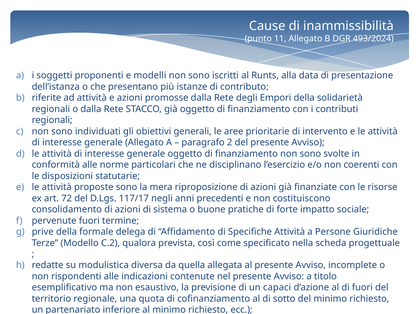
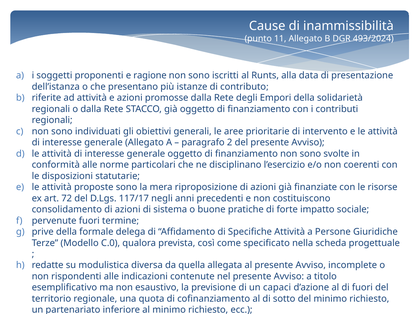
modelli: modelli -> ragione
C.2: C.2 -> C.0
